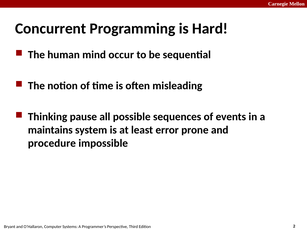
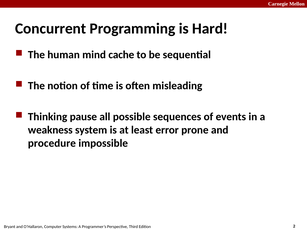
occur: occur -> cache
maintains: maintains -> weakness
